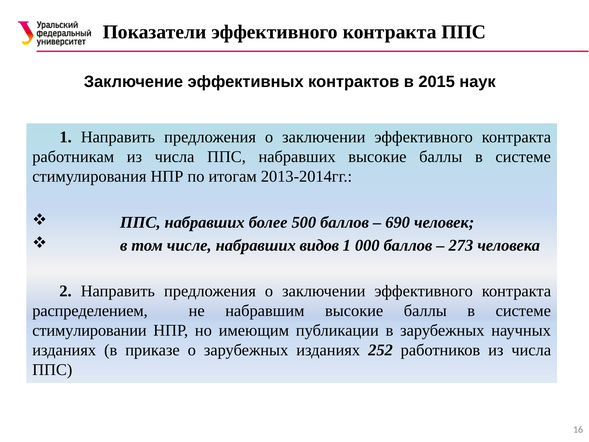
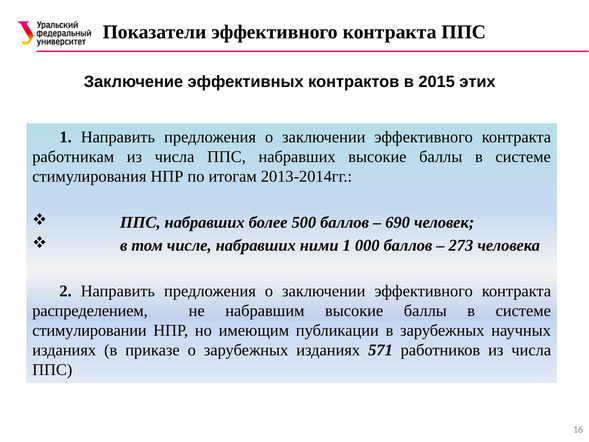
наук: наук -> этих
видов: видов -> ними
252: 252 -> 571
